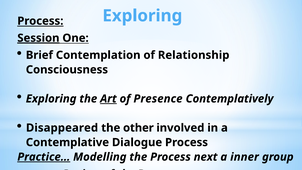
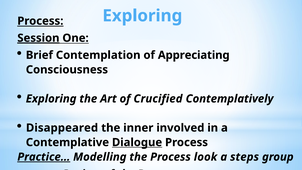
Relationship: Relationship -> Appreciating
Art underline: present -> none
Presence: Presence -> Crucified
other: other -> inner
Dialogue underline: none -> present
next: next -> look
inner: inner -> steps
